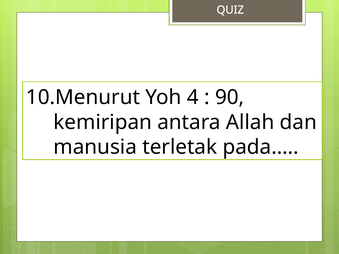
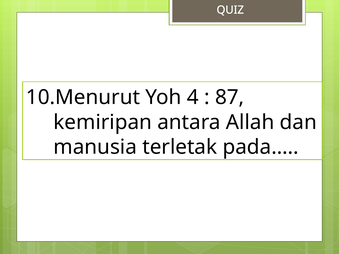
90: 90 -> 87
